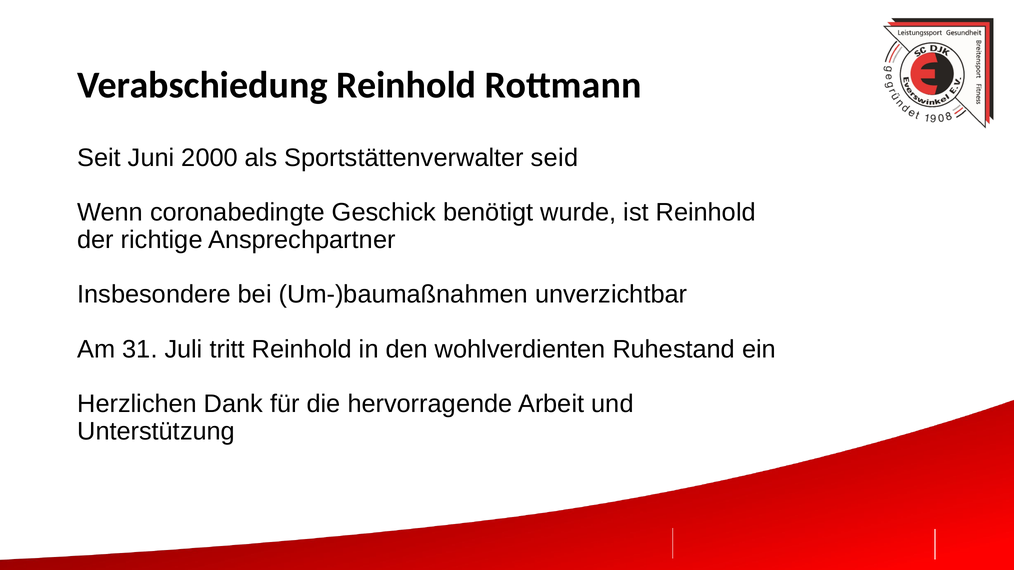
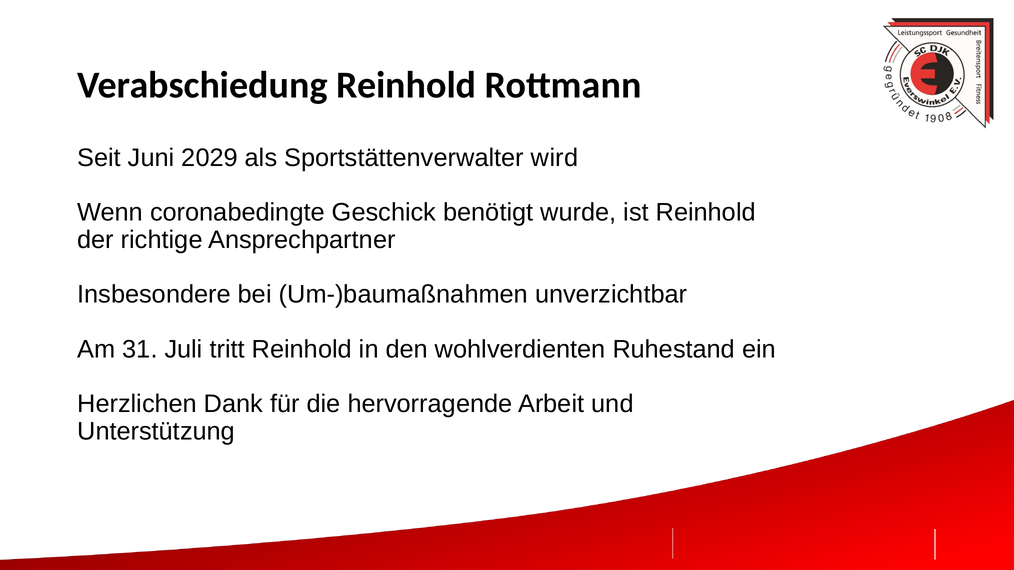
2000: 2000 -> 2029
seid: seid -> wird
